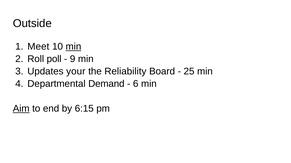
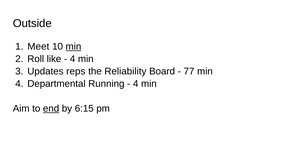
poll: poll -> like
9 at (73, 59): 9 -> 4
your: your -> reps
25: 25 -> 77
Demand: Demand -> Running
6 at (136, 84): 6 -> 4
Aim underline: present -> none
end underline: none -> present
